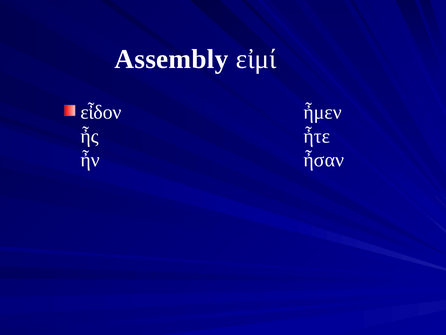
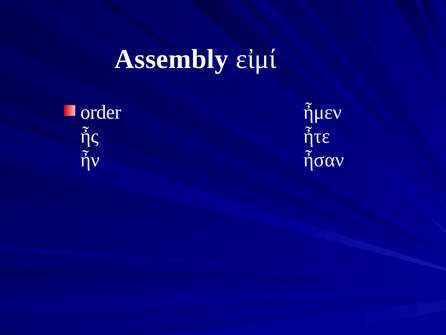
εἶδον: εἶδον -> order
